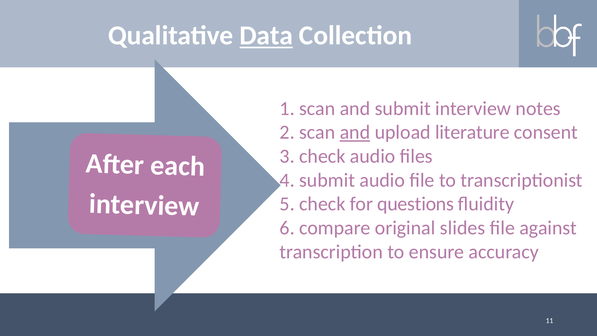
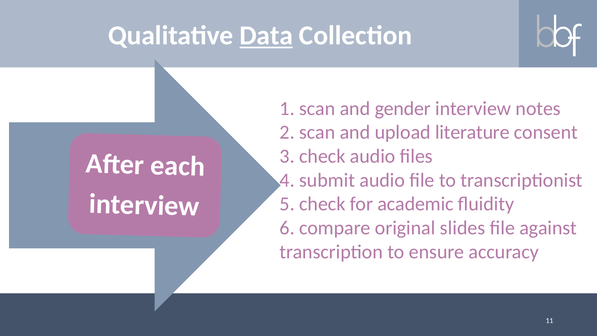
and submit: submit -> gender
and at (355, 132) underline: present -> none
questions: questions -> academic
